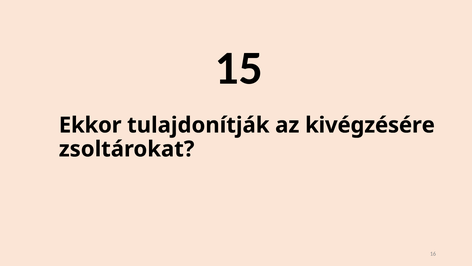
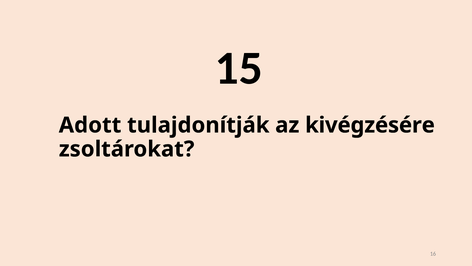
Ekkor: Ekkor -> Adott
